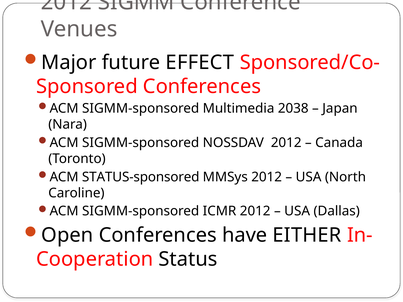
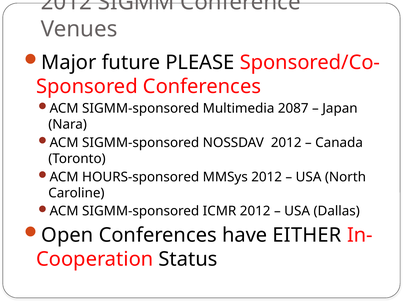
EFFECT: EFFECT -> PLEASE
2038: 2038 -> 2087
STATUS-sponsored: STATUS-sponsored -> HOURS-sponsored
